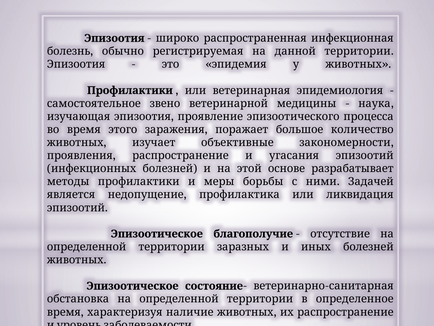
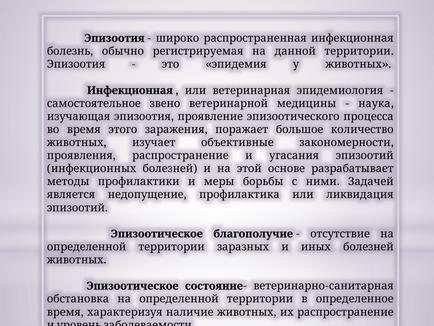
Профилактики at (130, 90): Профилактики -> Инфекционная
